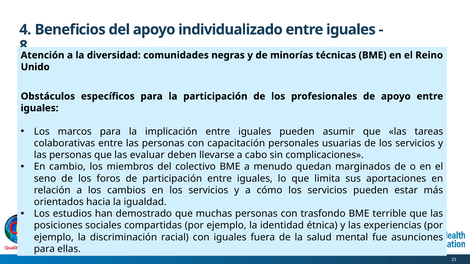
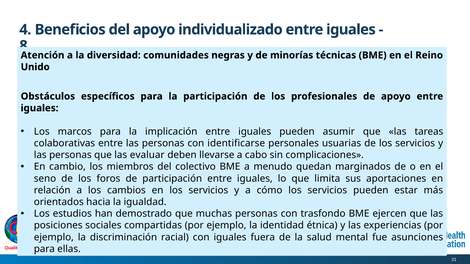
capacitación: capacitación -> identificarse
terrible: terrible -> ejercen
